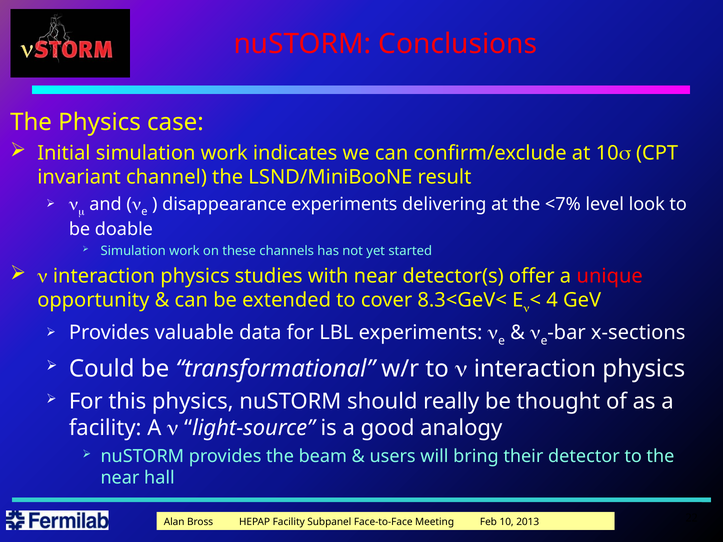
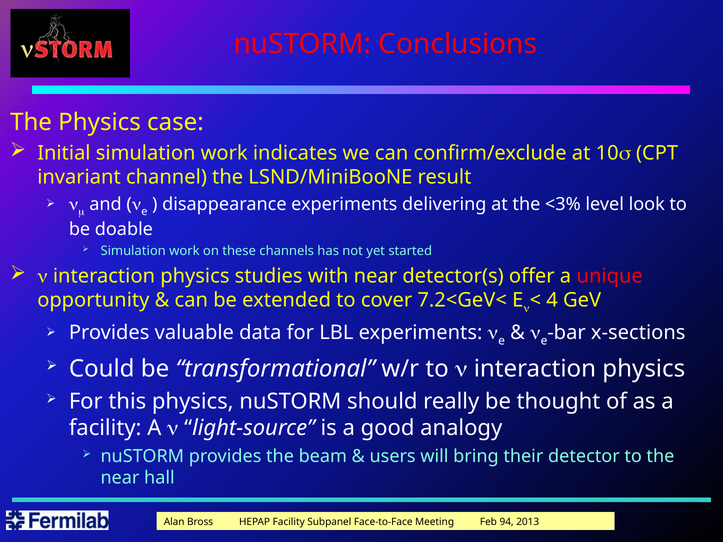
<7%: <7% -> <3%
8.3<GeV<: 8.3<GeV< -> 7.2<GeV<
10: 10 -> 94
